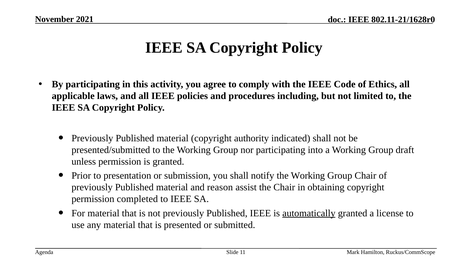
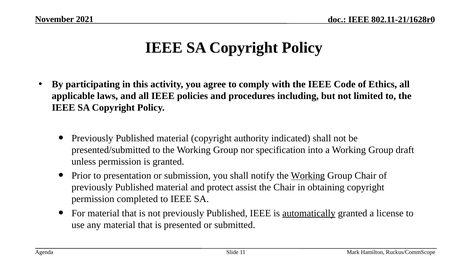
nor participating: participating -> specification
Working at (308, 176) underline: none -> present
reason: reason -> protect
